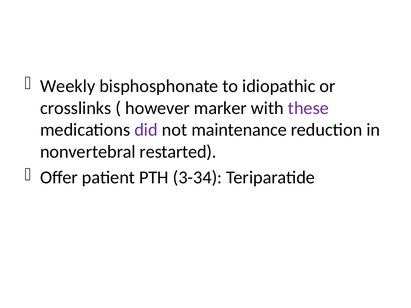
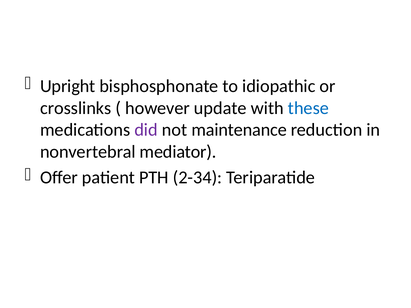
Weekly: Weekly -> Upright
marker: marker -> update
these colour: purple -> blue
restarted: restarted -> mediator
3-34: 3-34 -> 2-34
